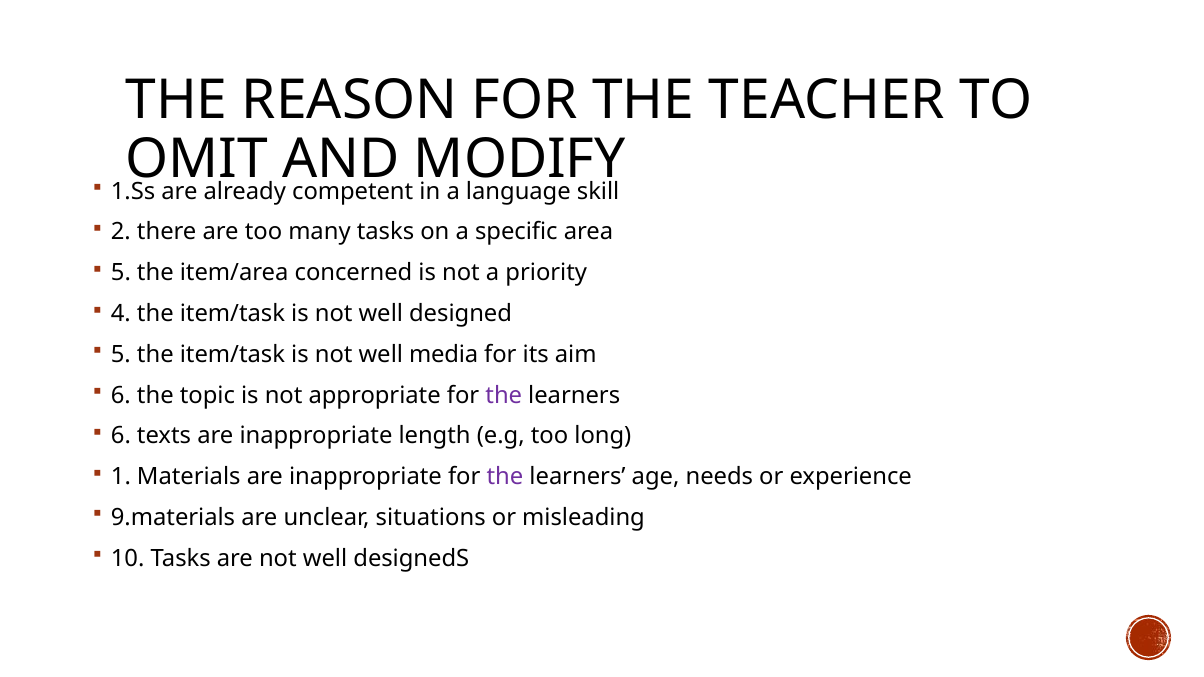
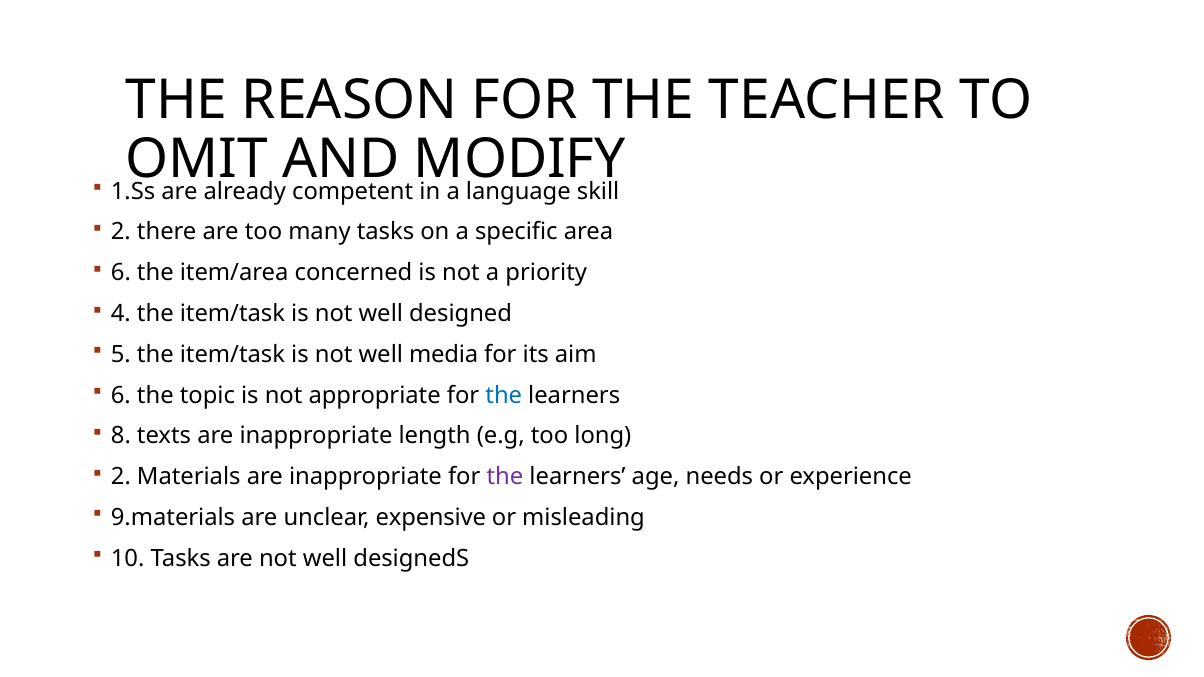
5 at (121, 273): 5 -> 6
the at (504, 395) colour: purple -> blue
6 at (121, 436): 6 -> 8
1 at (121, 477): 1 -> 2
situations: situations -> expensive
